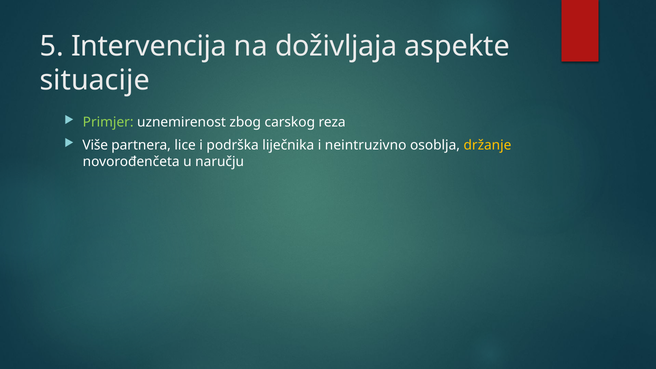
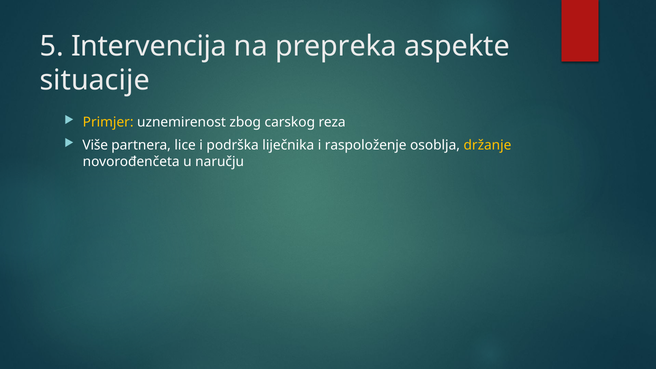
doživljaja: doživljaja -> prepreka
Primjer colour: light green -> yellow
neintruzivno: neintruzivno -> raspoloženje
